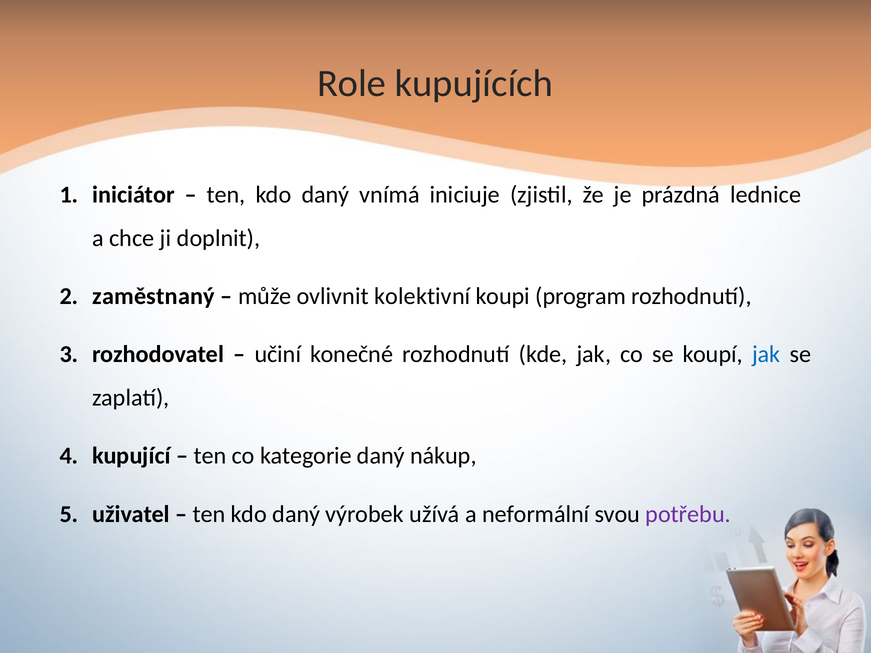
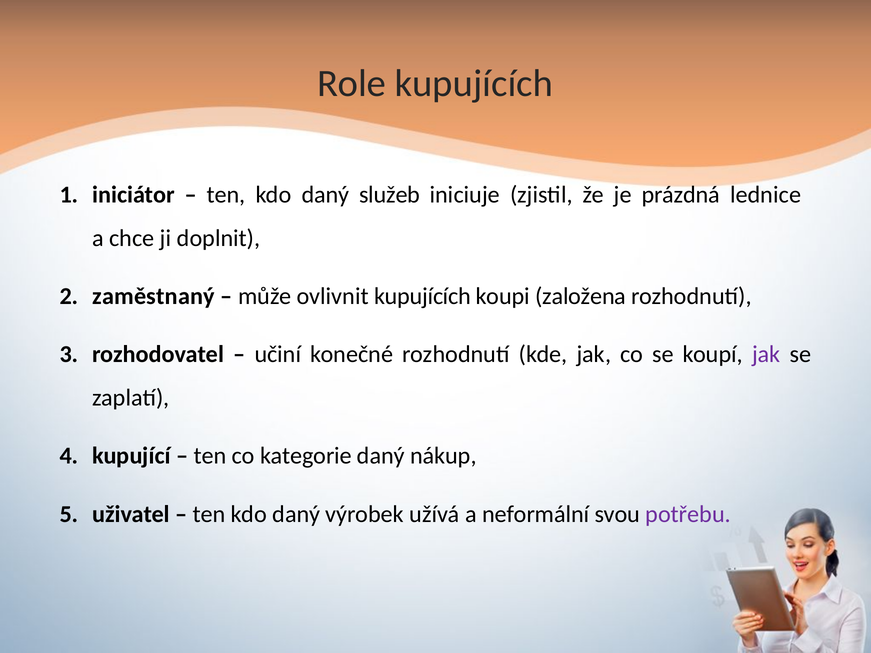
vnímá: vnímá -> služeb
ovlivnit kolektivní: kolektivní -> kupujících
program: program -> založena
jak at (766, 355) colour: blue -> purple
